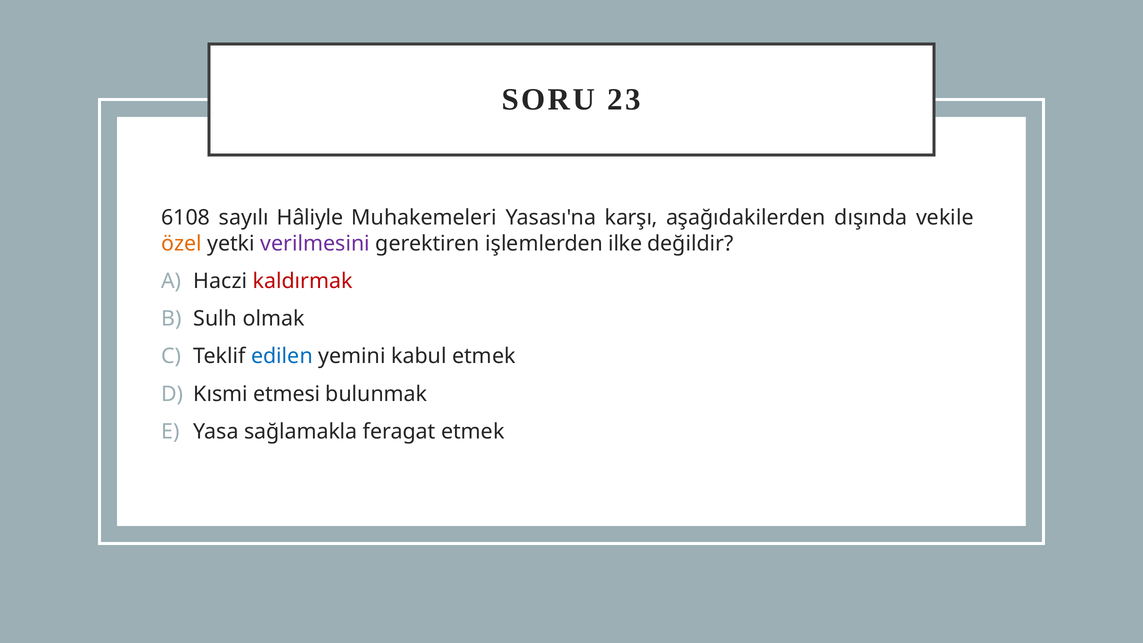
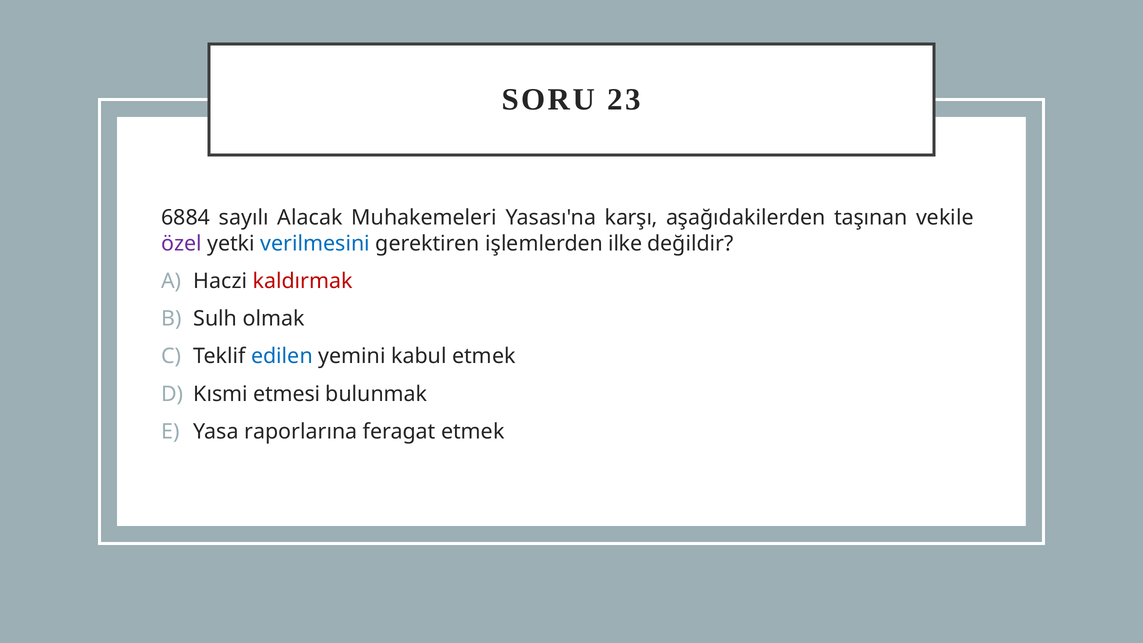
6108: 6108 -> 6884
Hâliyle: Hâliyle -> Alacak
dışında: dışında -> taşınan
özel colour: orange -> purple
verilmesini colour: purple -> blue
sağlamakla: sağlamakla -> raporlarına
